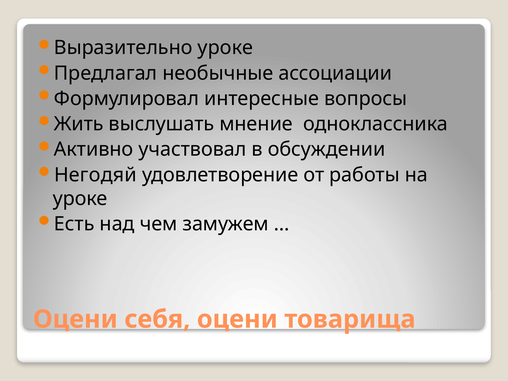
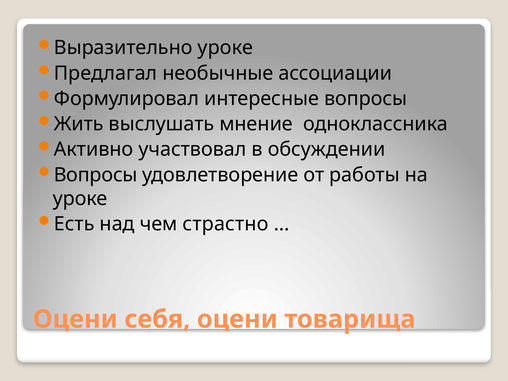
Негодяй at (95, 175): Негодяй -> Вопросы
замужем: замужем -> страстно
